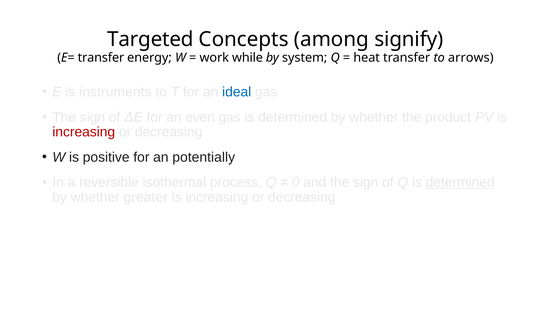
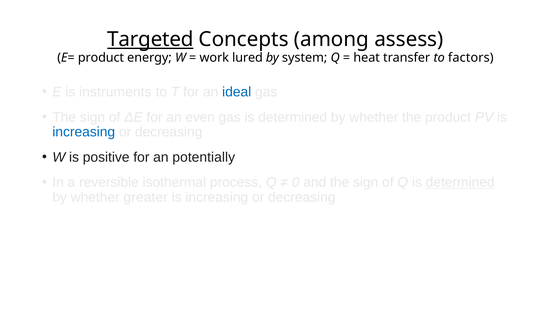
Targeted underline: none -> present
signify: signify -> assess
E= transfer: transfer -> product
while: while -> lured
arrows: arrows -> factors
increasing at (84, 132) colour: red -> blue
